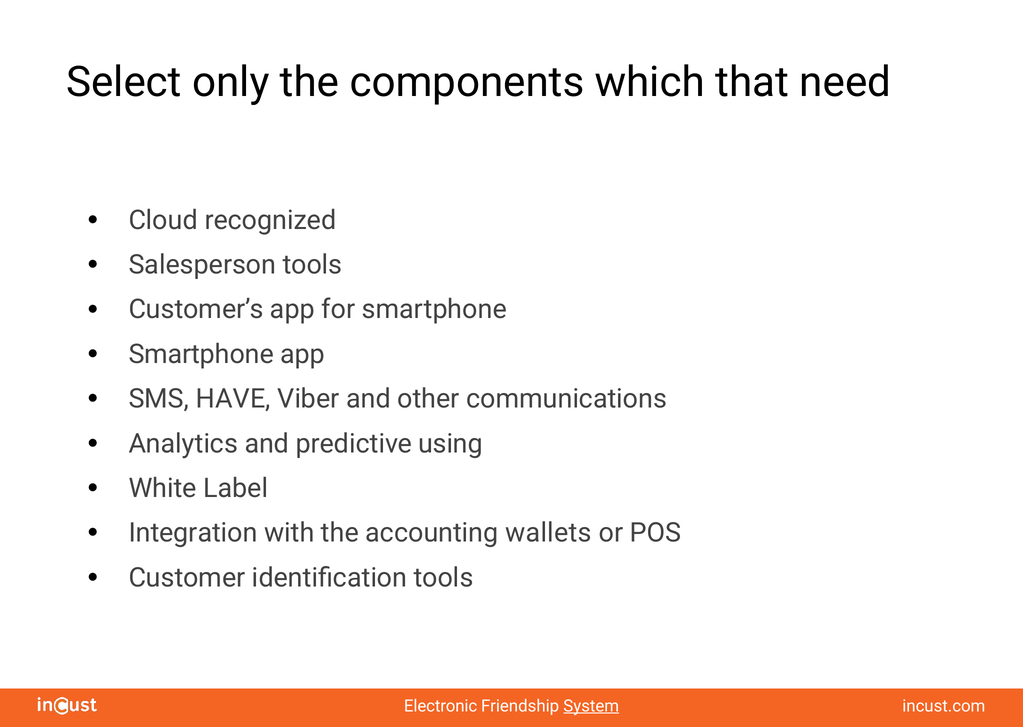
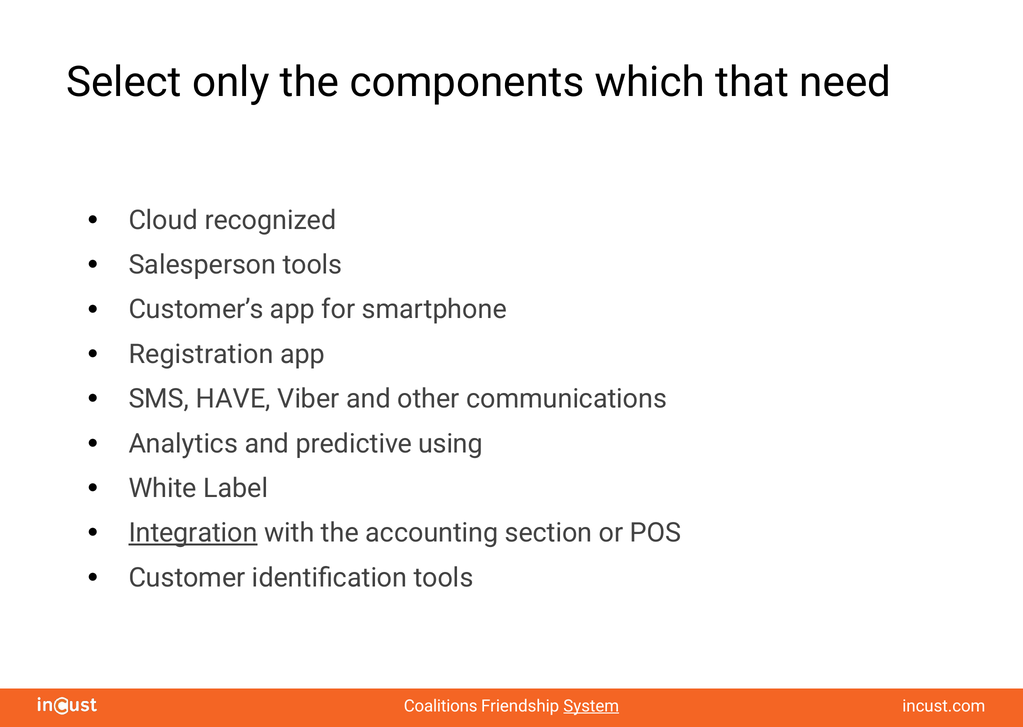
Smartphone at (201, 354): Smartphone -> Registration
Integration underline: none -> present
wallets: wallets -> section
Electronic: Electronic -> Coalitions
